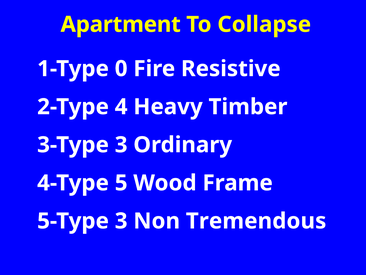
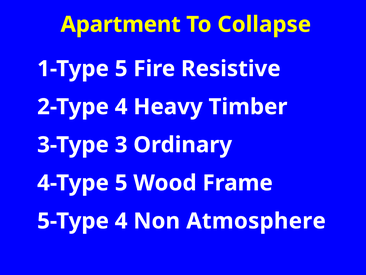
1-Type 0: 0 -> 5
5-Type 3: 3 -> 4
Tremendous: Tremendous -> Atmosphere
